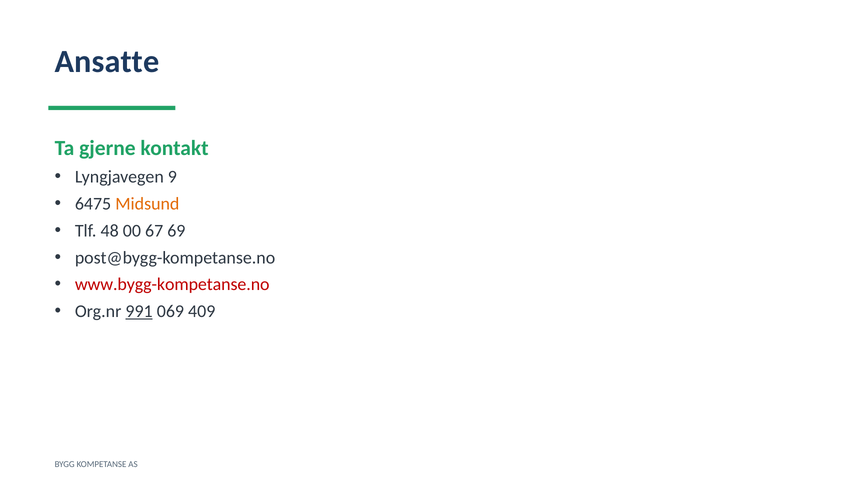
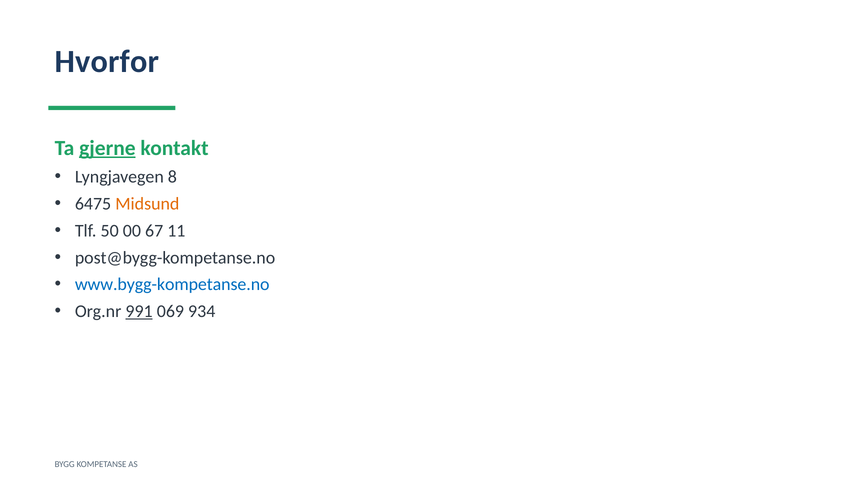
Ansatte: Ansatte -> Hvorfor
gjerne underline: none -> present
9: 9 -> 8
48: 48 -> 50
69: 69 -> 11
www.bygg-kompetanse.no colour: red -> blue
409: 409 -> 934
